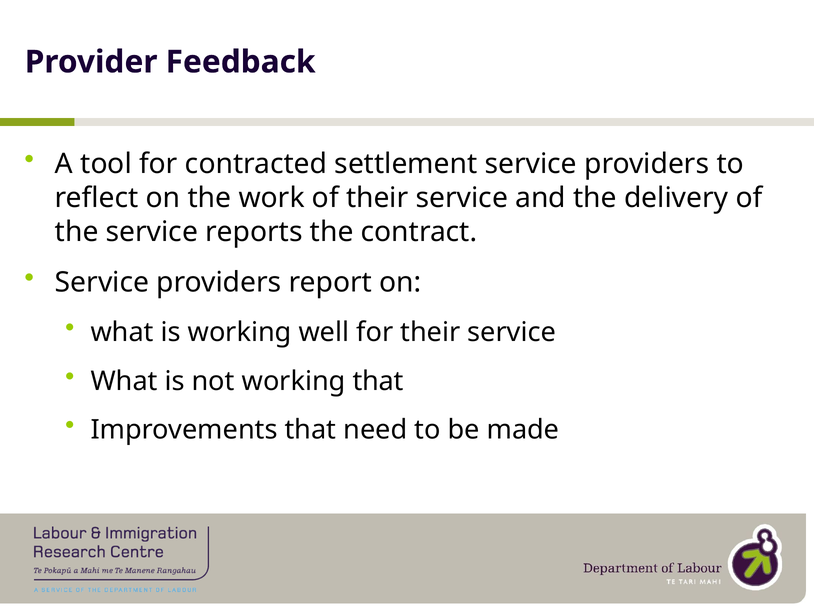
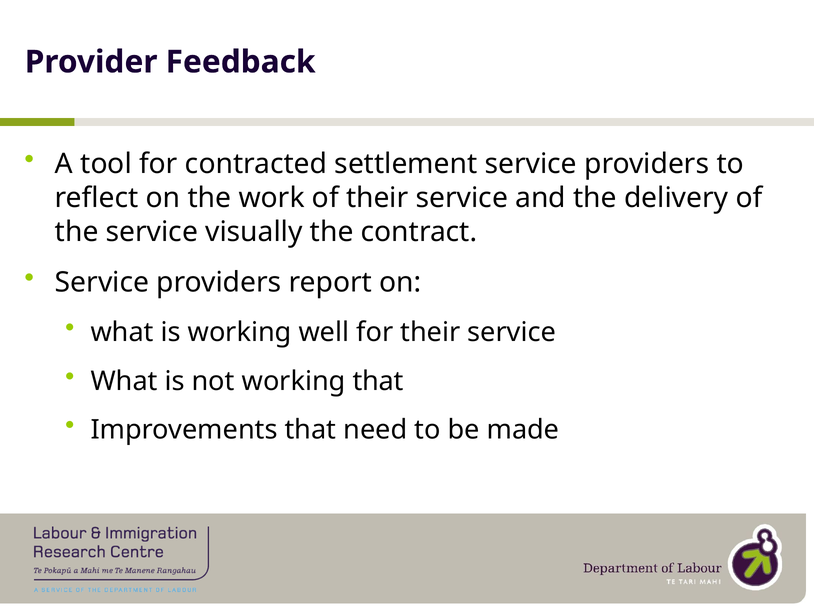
reports: reports -> visually
